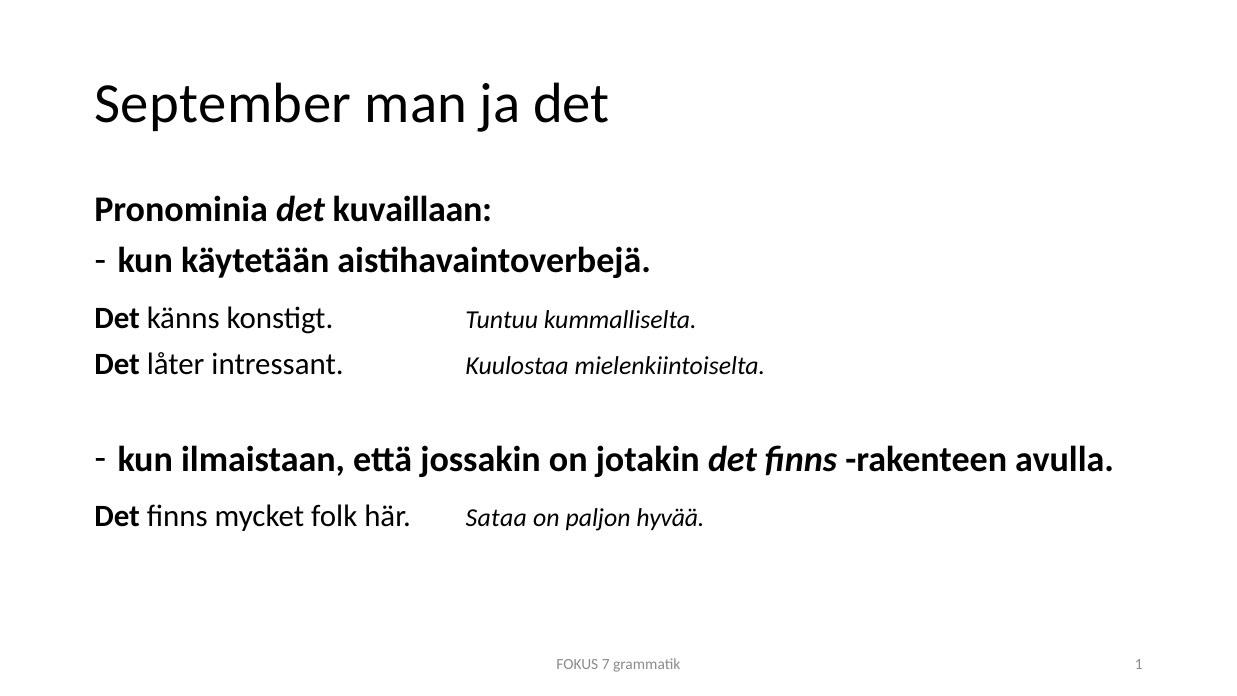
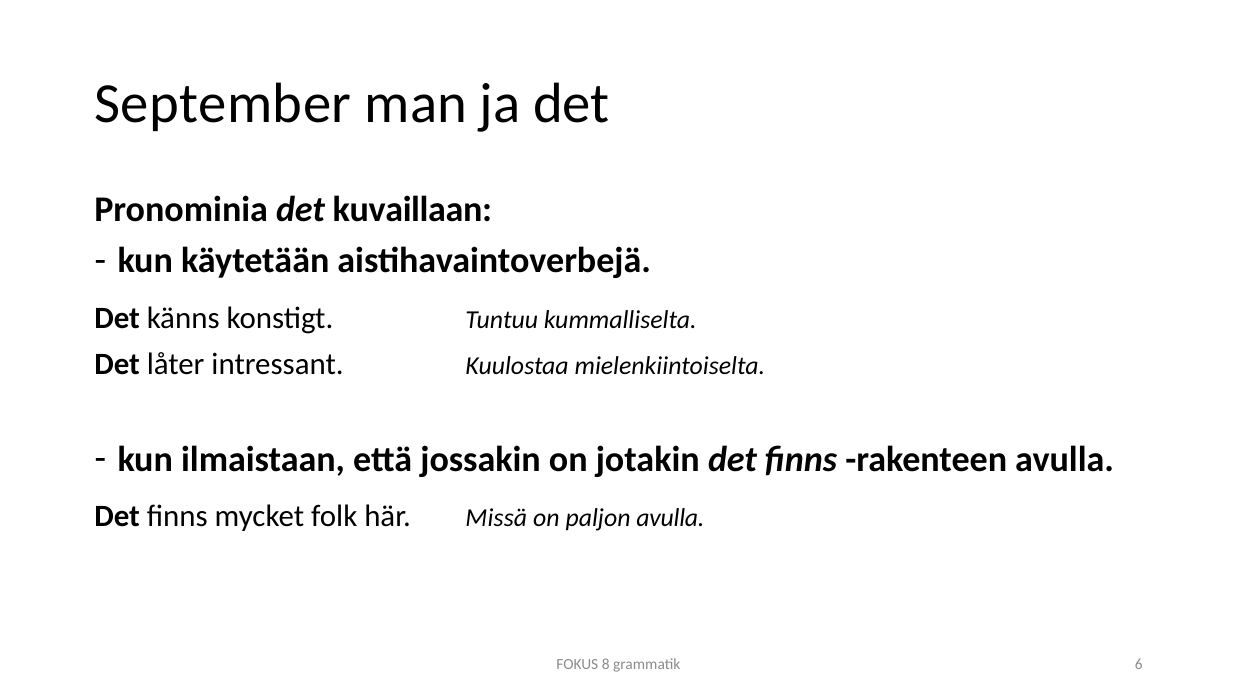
Sataa: Sataa -> Missä
paljon hyvää: hyvää -> avulla
7: 7 -> 8
1: 1 -> 6
